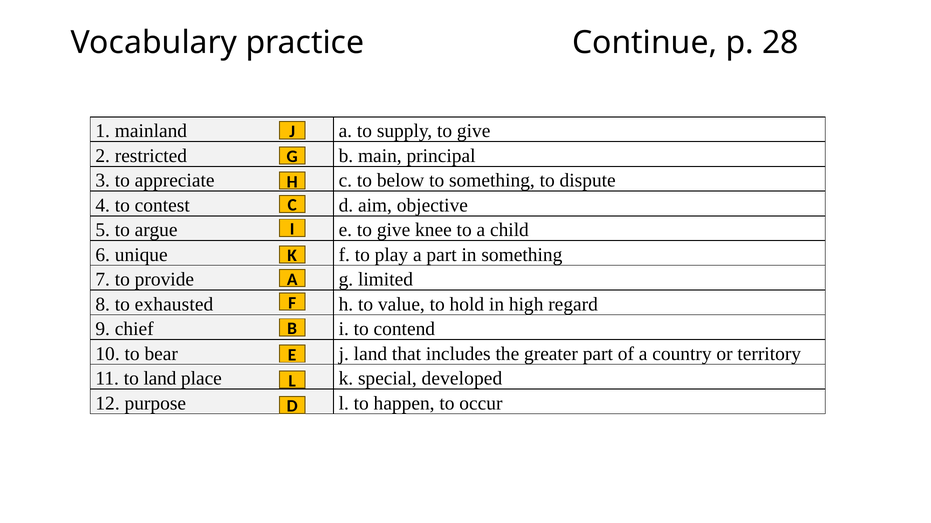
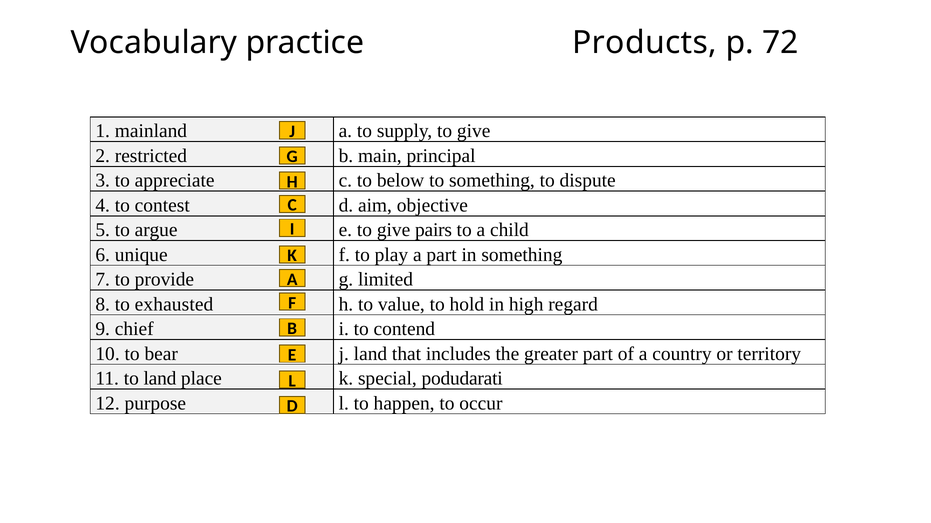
Continue: Continue -> Products
28: 28 -> 72
knee: knee -> pairs
developed: developed -> podudarati
